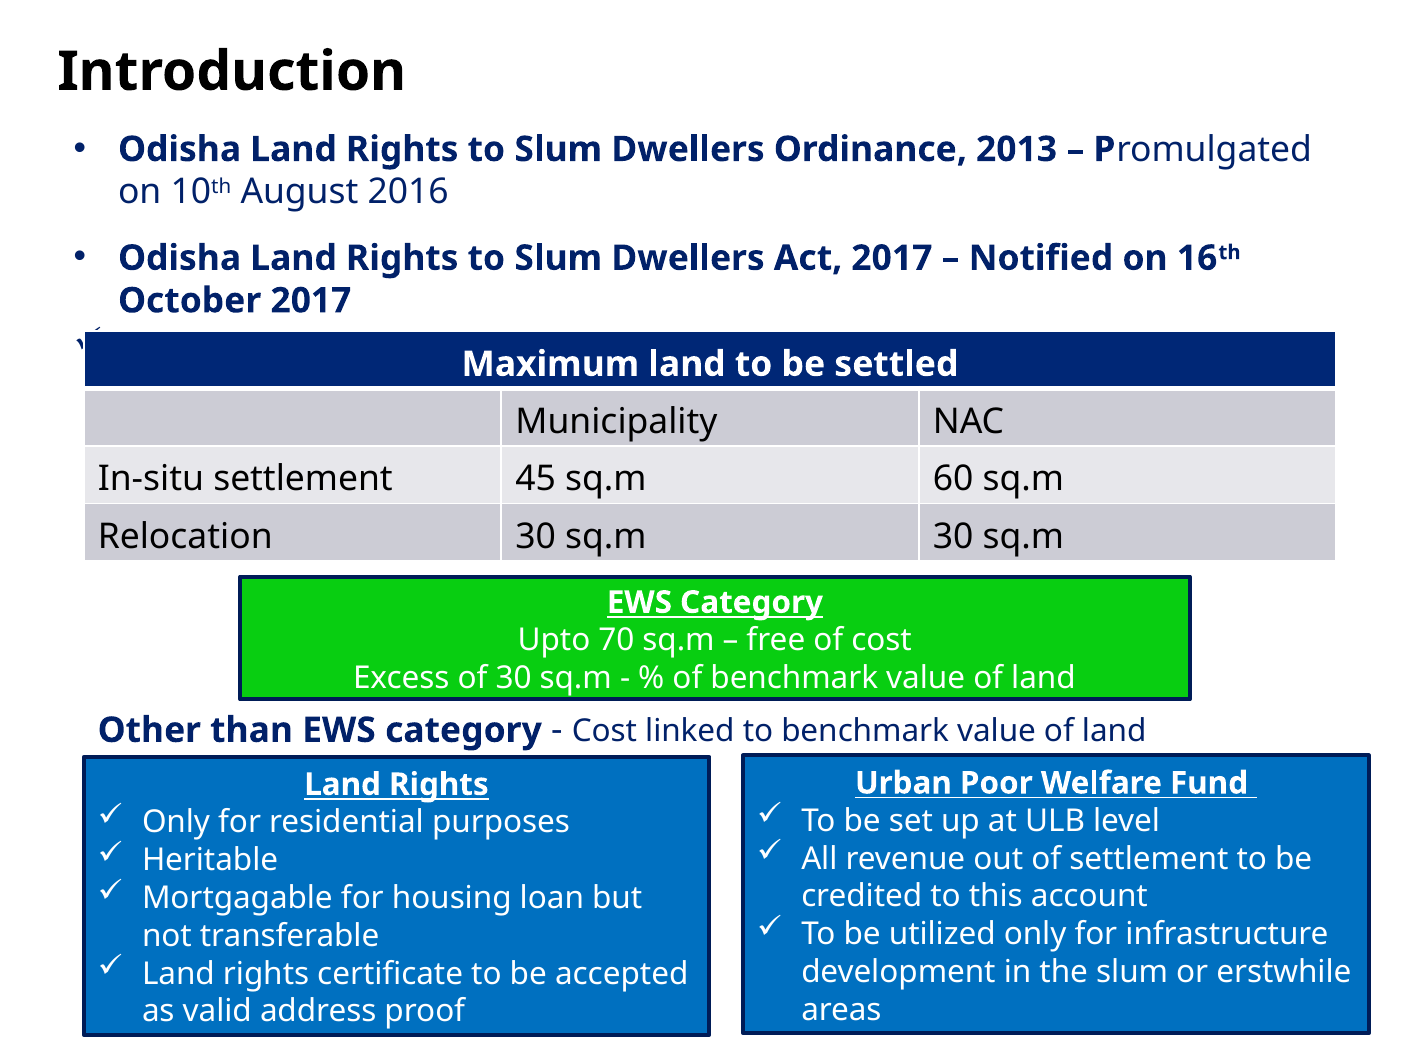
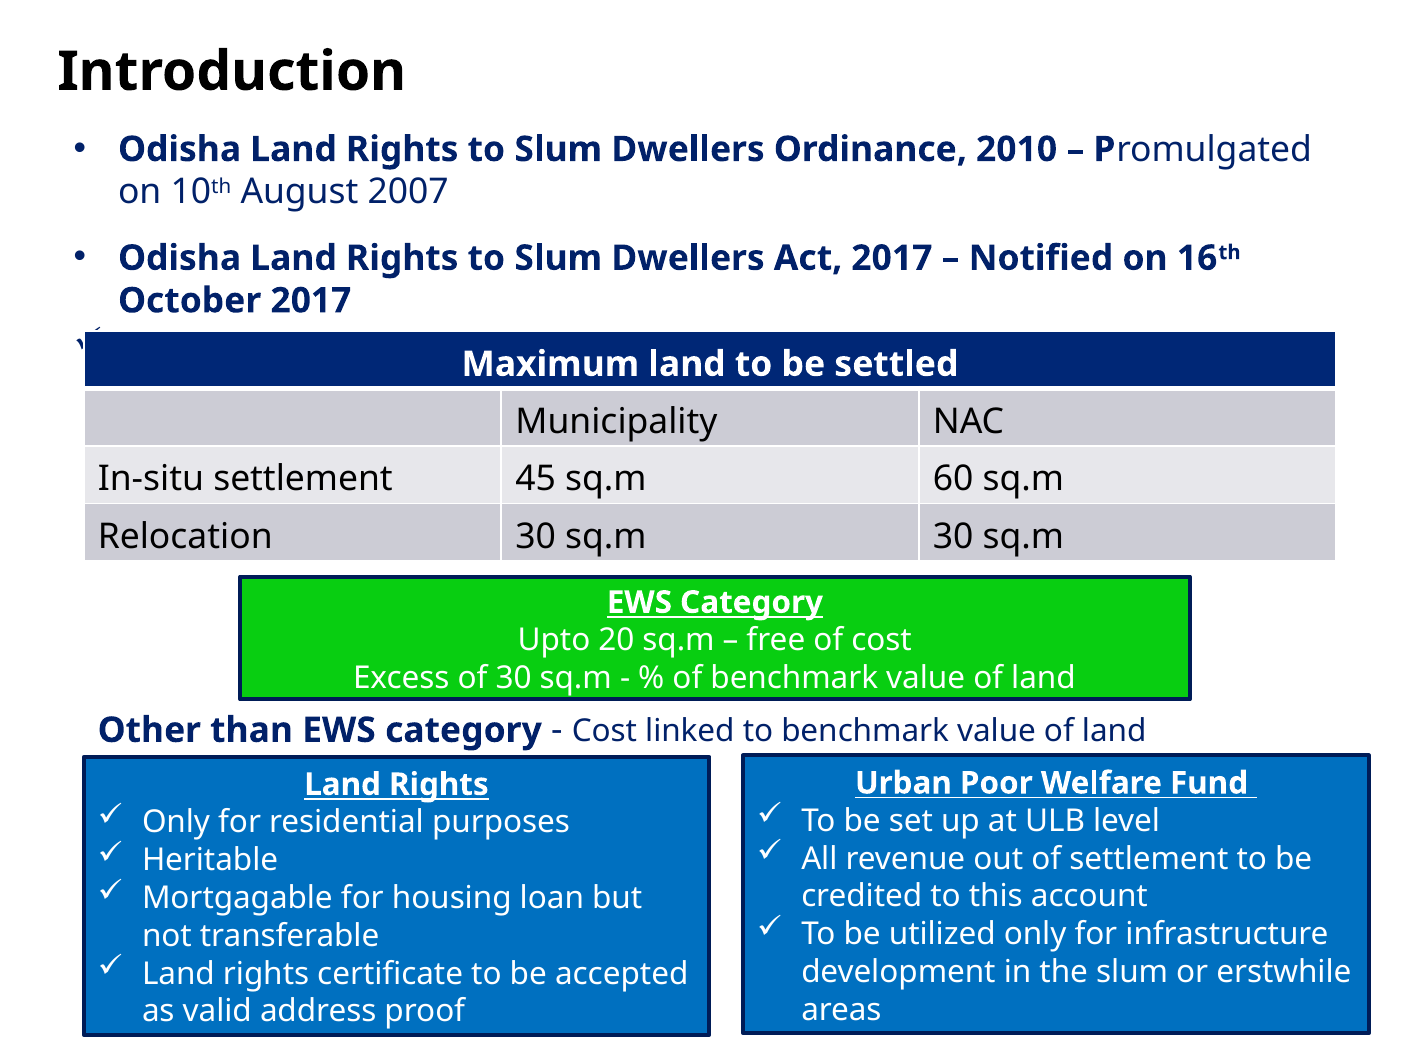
2013: 2013 -> 2010
2016: 2016 -> 2007
70: 70 -> 20
